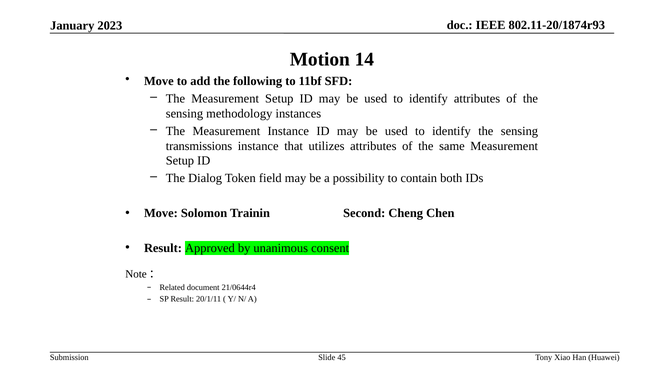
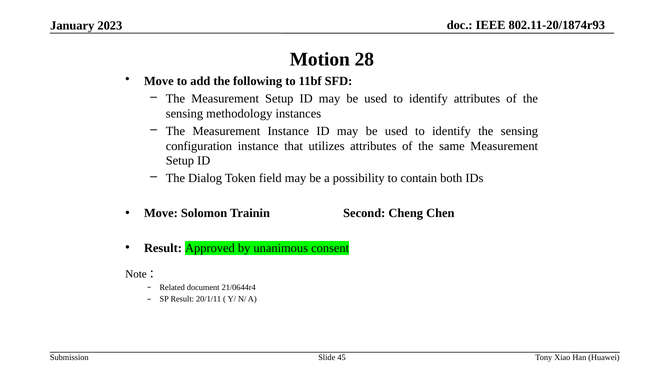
14: 14 -> 28
transmissions: transmissions -> configuration
